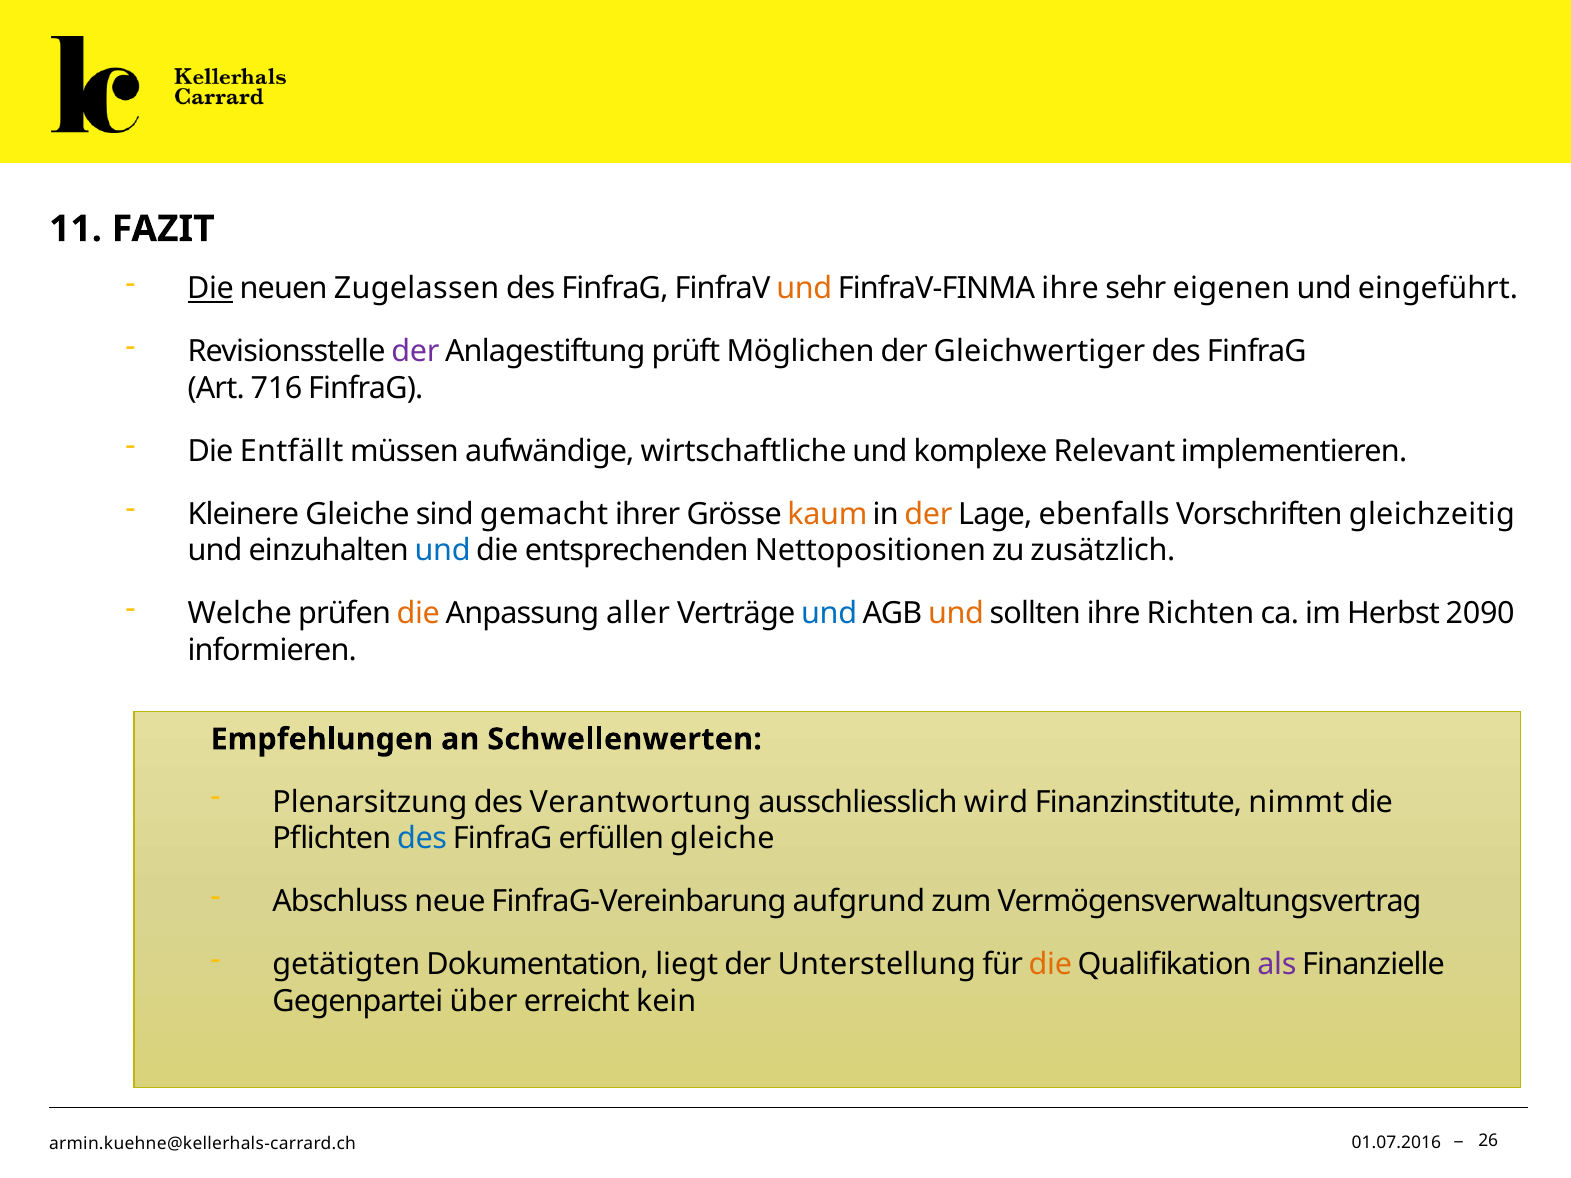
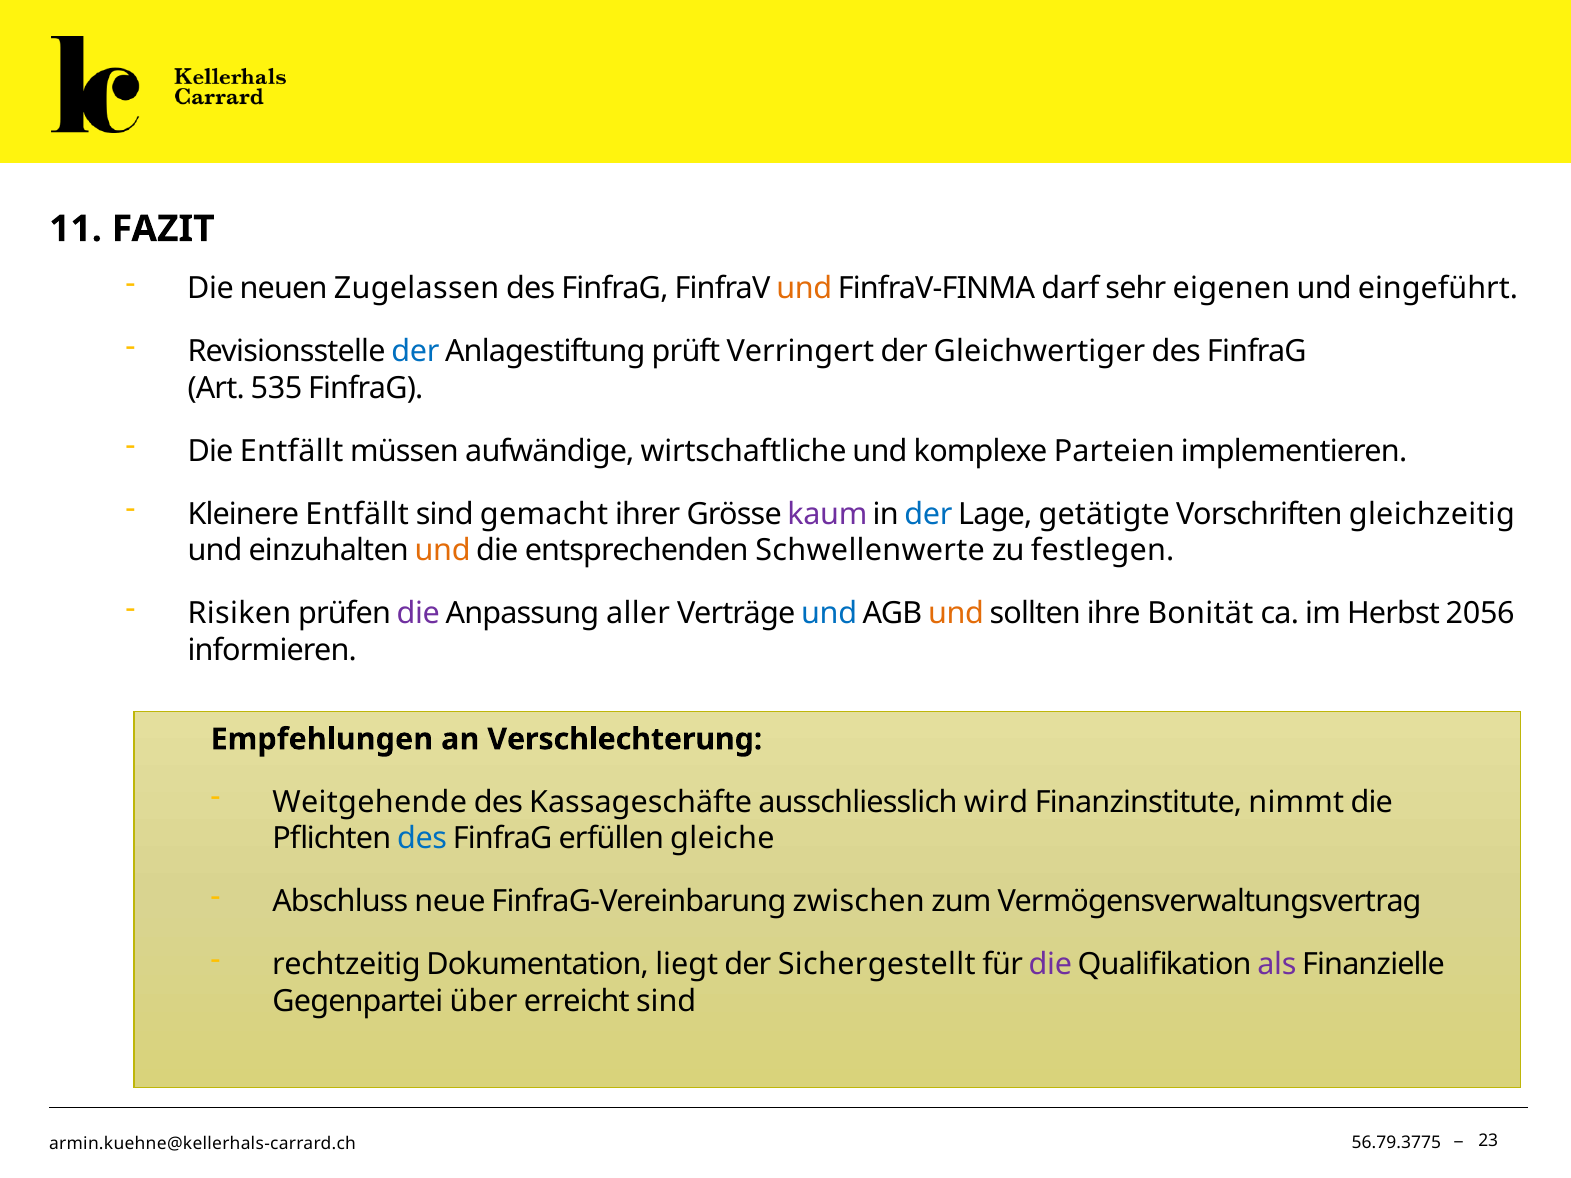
Die at (211, 289) underline: present -> none
FinfraV-FINMA ihre: ihre -> darf
der at (415, 352) colour: purple -> blue
Möglichen: Möglichen -> Verringert
716: 716 -> 535
Relevant: Relevant -> Parteien
Kleinere Gleiche: Gleiche -> Entfällt
kaum colour: orange -> purple
der at (929, 514) colour: orange -> blue
ebenfalls: ebenfalls -> getätigte
und at (443, 551) colour: blue -> orange
Nettopositionen: Nettopositionen -> Schwellenwerte
zusätzlich: zusätzlich -> festlegen
Welche: Welche -> Risiken
die at (418, 614) colour: orange -> purple
Richten: Richten -> Bonität
2090: 2090 -> 2056
Schwellenwerten: Schwellenwerten -> Verschlechterung
Plenarsitzung: Plenarsitzung -> Weitgehende
Verantwortung: Verantwortung -> Kassageschäfte
aufgrund: aufgrund -> zwischen
getätigten: getätigten -> rechtzeitig
Unterstellung: Unterstellung -> Sichergestellt
die at (1050, 965) colour: orange -> purple
erreicht kein: kein -> sind
01.07.2016: 01.07.2016 -> 56.79.3775
26: 26 -> 23
